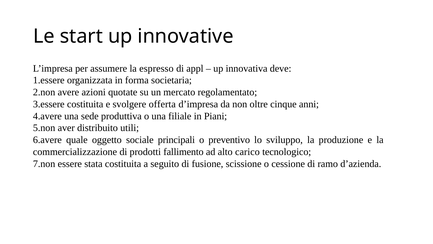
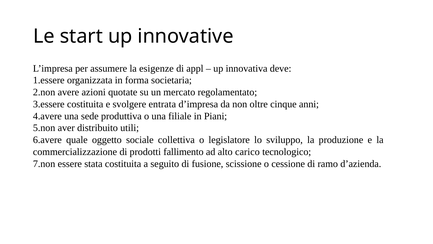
espresso: espresso -> esigenze
offerta: offerta -> entrata
principali: principali -> collettiva
preventivo: preventivo -> legislatore
